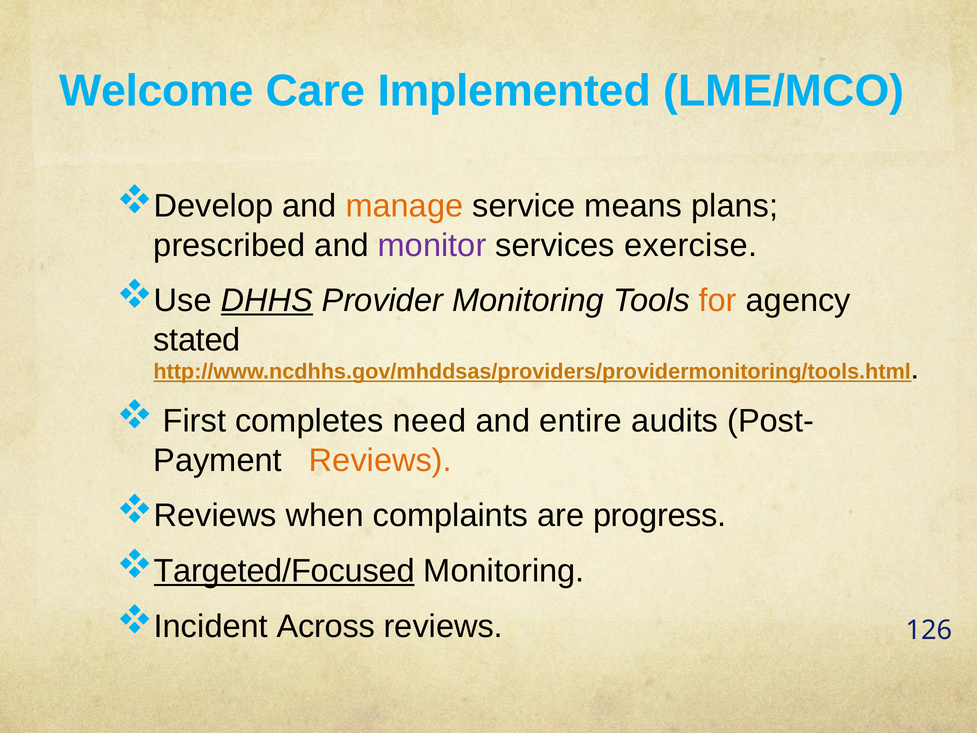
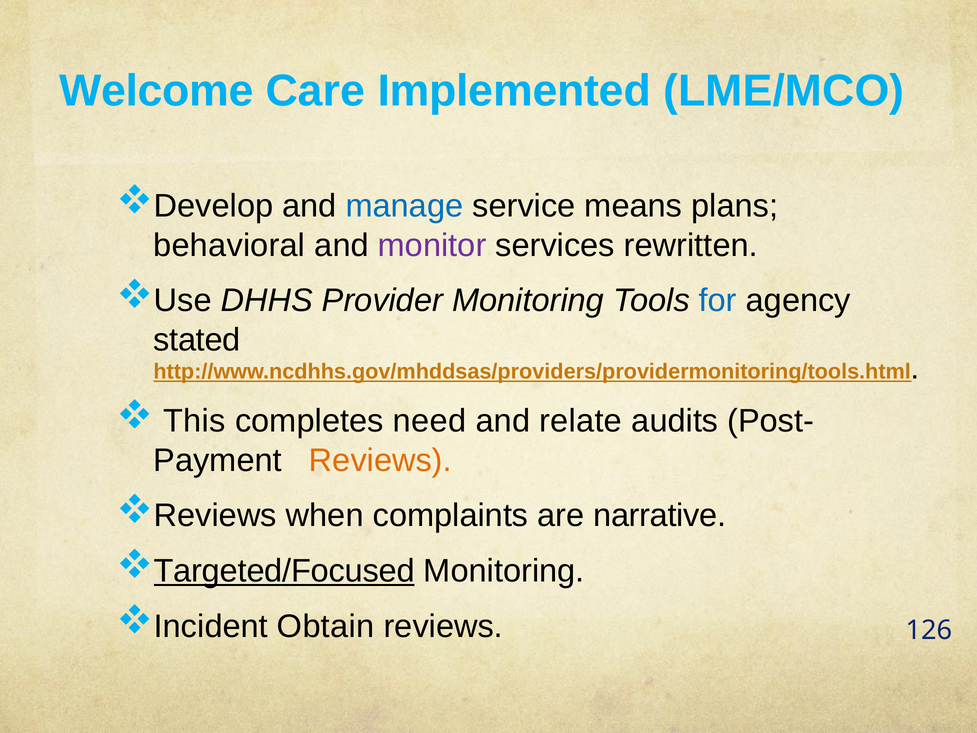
manage colour: orange -> blue
prescribed: prescribed -> behavioral
exercise: exercise -> rewritten
DHHS underline: present -> none
for colour: orange -> blue
First: First -> This
entire: entire -> relate
progress: progress -> narrative
Across: Across -> Obtain
